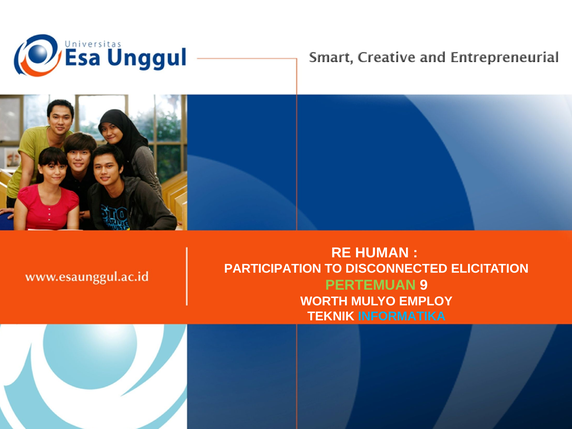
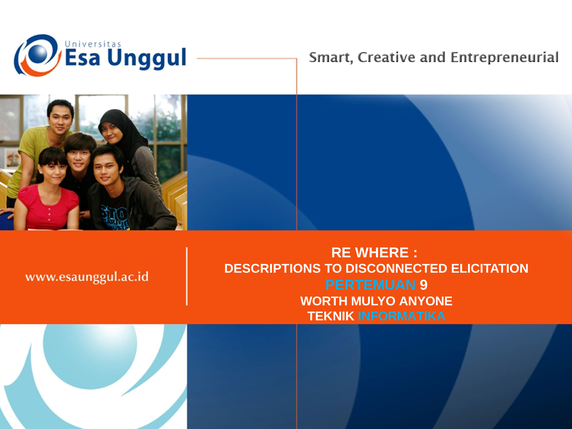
HUMAN: HUMAN -> WHERE
PARTICIPATION: PARTICIPATION -> DESCRIPTIONS
PERTEMUAN colour: light green -> light blue
EMPLOY: EMPLOY -> ANYONE
